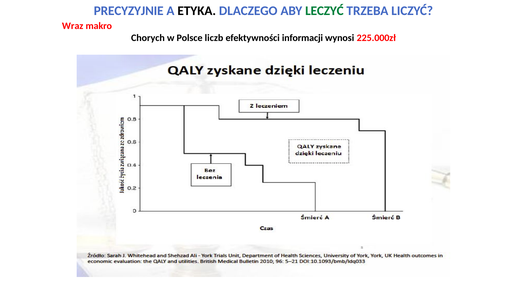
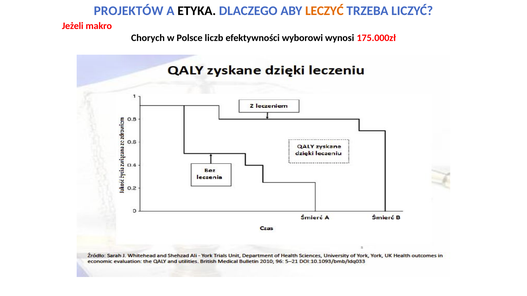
PRECYZYJNIE: PRECYZYJNIE -> PROJEKTÓW
LECZYĆ colour: green -> orange
Wraz: Wraz -> Jeżeli
informacji: informacji -> wyborowi
225.000zł: 225.000zł -> 175.000zł
